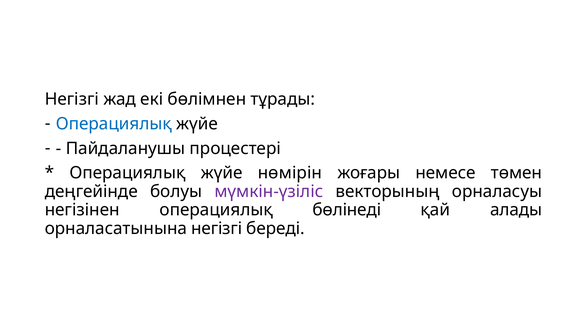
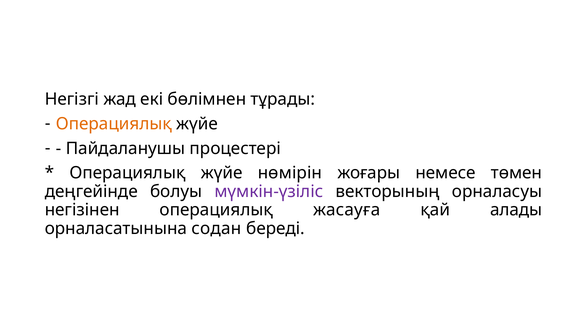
Операциялық at (114, 124) colour: blue -> orange
бөлінеді: бөлінеді -> жасауға
орналасатынына негізгі: негізгі -> содан
